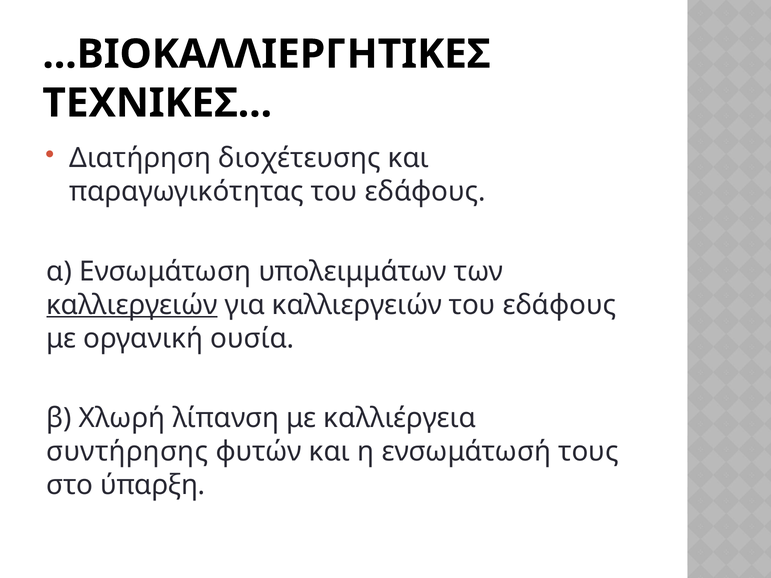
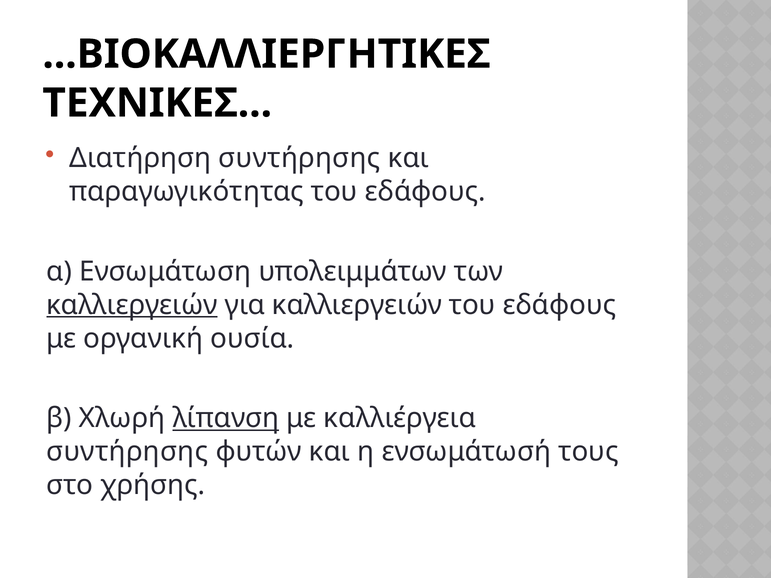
Διατήρηση διοχέτευσης: διοχέτευσης -> συντήρησης
λίπανση underline: none -> present
ύπαρξη: ύπαρξη -> χρήσης
